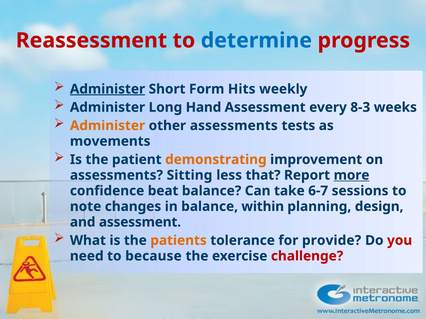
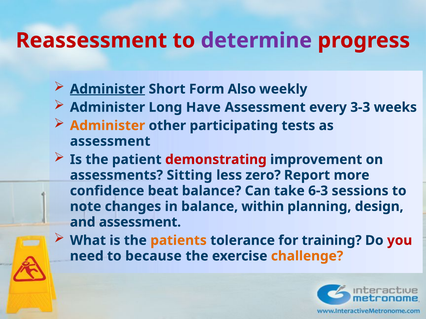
determine colour: blue -> purple
Hits: Hits -> Also
Hand: Hand -> Have
8-3: 8-3 -> 3-3
other assessments: assessments -> participating
movements at (110, 141): movements -> assessment
demonstrating colour: orange -> red
that: that -> zero
more underline: present -> none
6-7: 6-7 -> 6-3
provide: provide -> training
challenge colour: red -> orange
